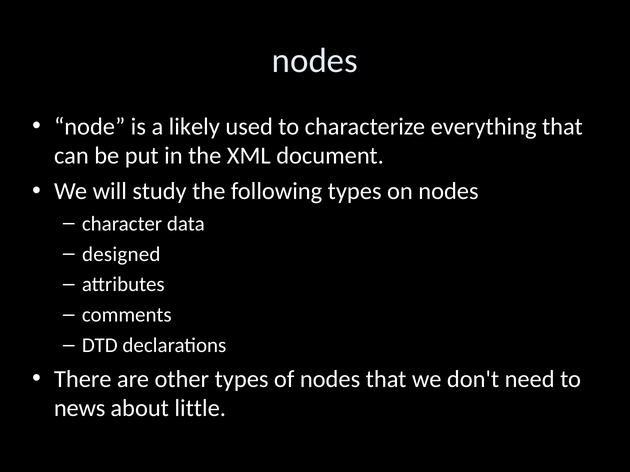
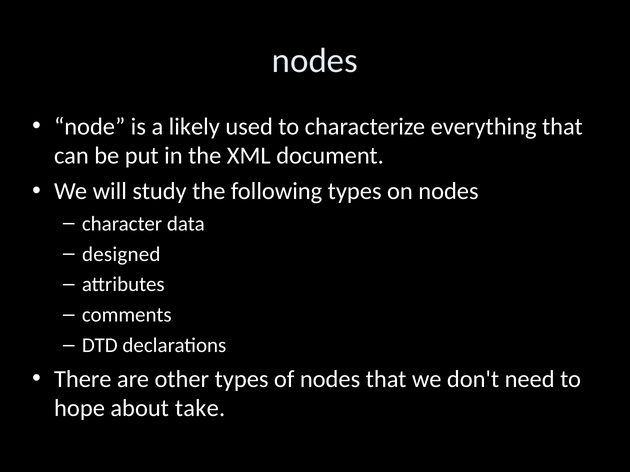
news: news -> hope
little: little -> take
